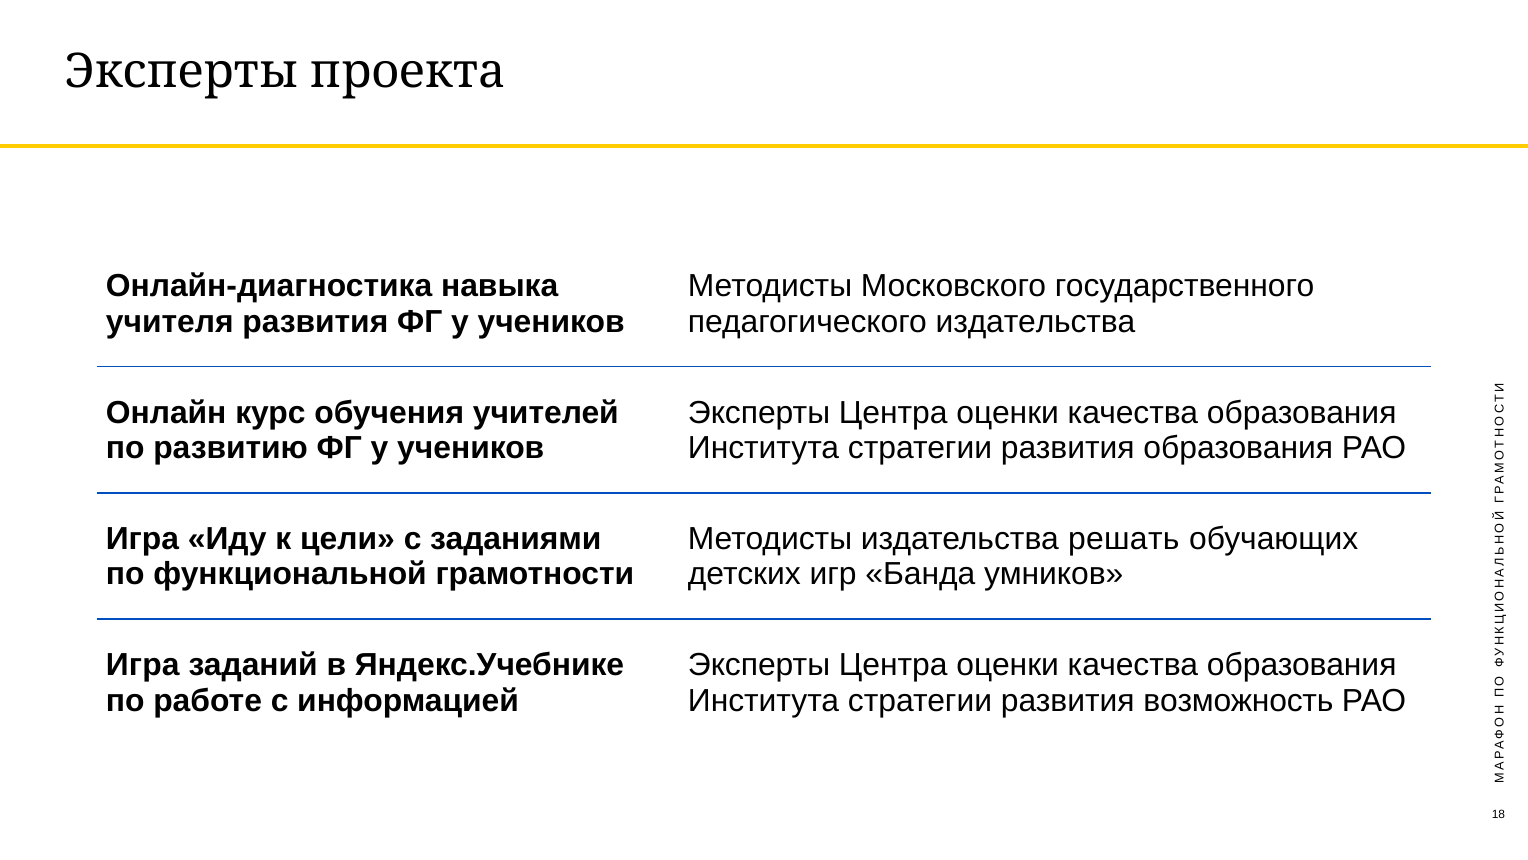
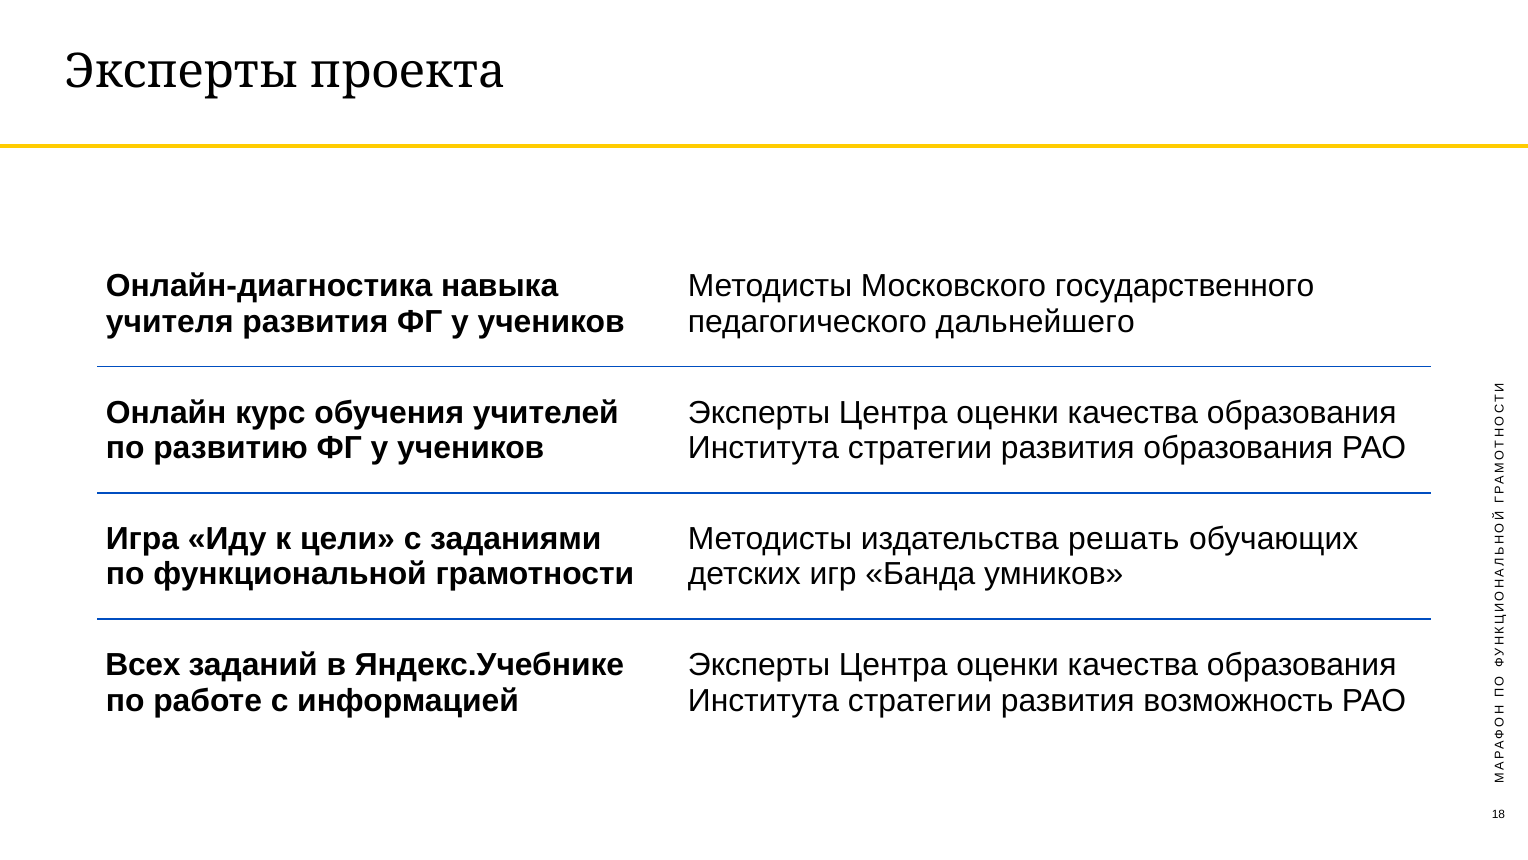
педагогического издательства: издательства -> дальнейшего
Игра at (143, 665): Игра -> Всех
